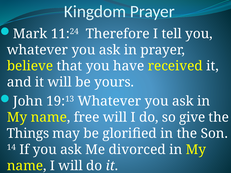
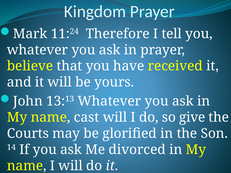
John 19: 19 -> 13
free: free -> cast
Things: Things -> Courts
